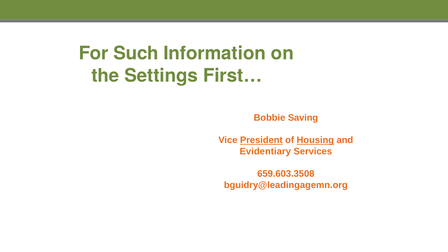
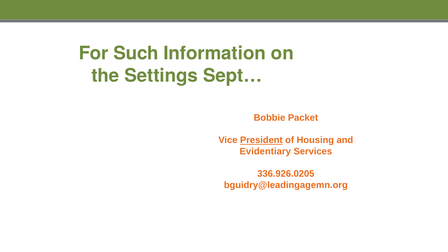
First…: First… -> Sept…
Saving: Saving -> Packet
Housing underline: present -> none
659.603.3508: 659.603.3508 -> 336.926.0205
